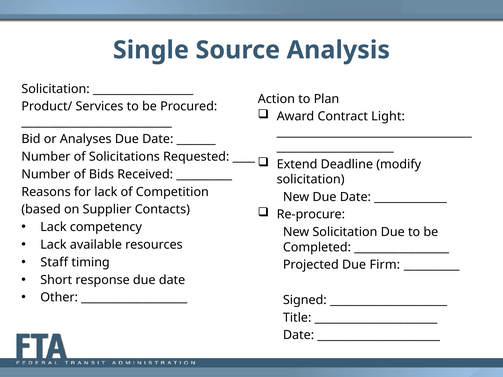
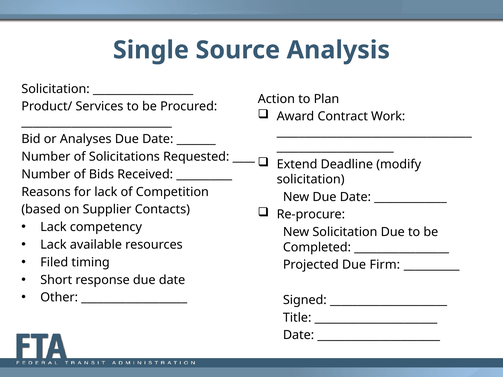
Light: Light -> Work
Staff: Staff -> Filed
